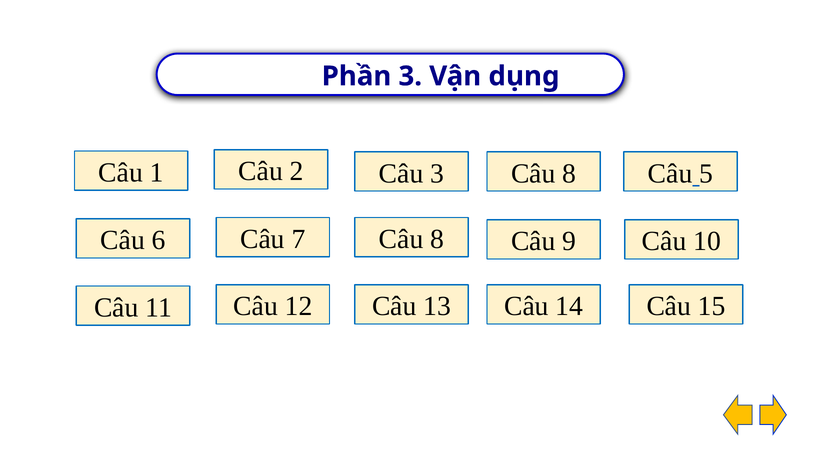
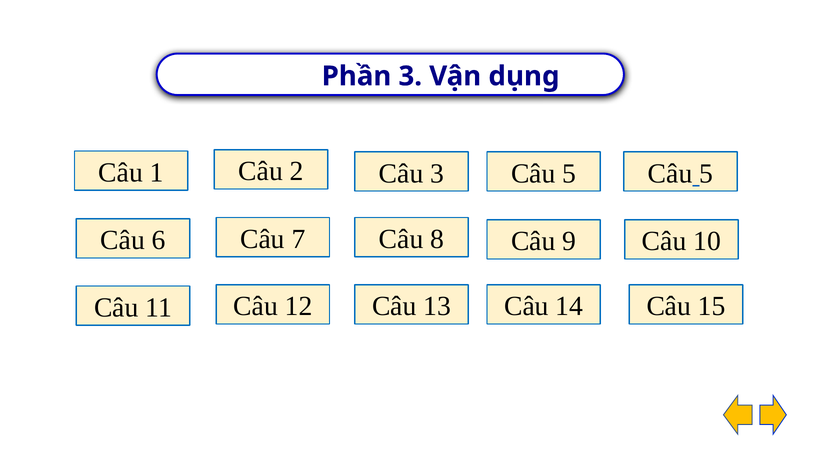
8 at (569, 174): 8 -> 5
